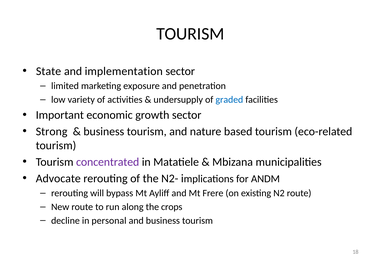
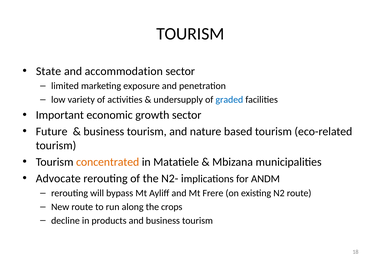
implementation: implementation -> accommodation
Strong: Strong -> Future
concentrated colour: purple -> orange
personal: personal -> products
